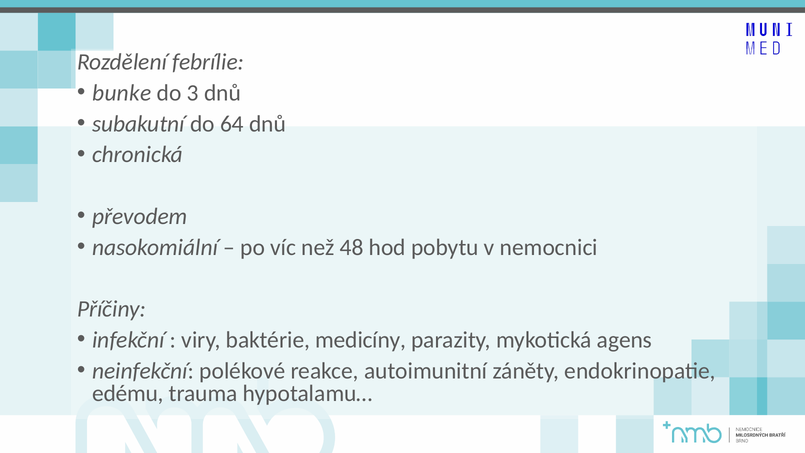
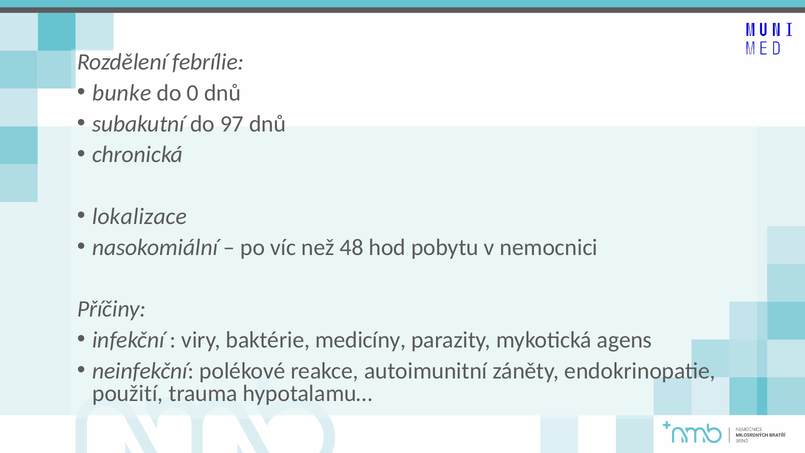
3: 3 -> 0
64: 64 -> 97
převodem: převodem -> lokalizace
edému: edému -> použití
